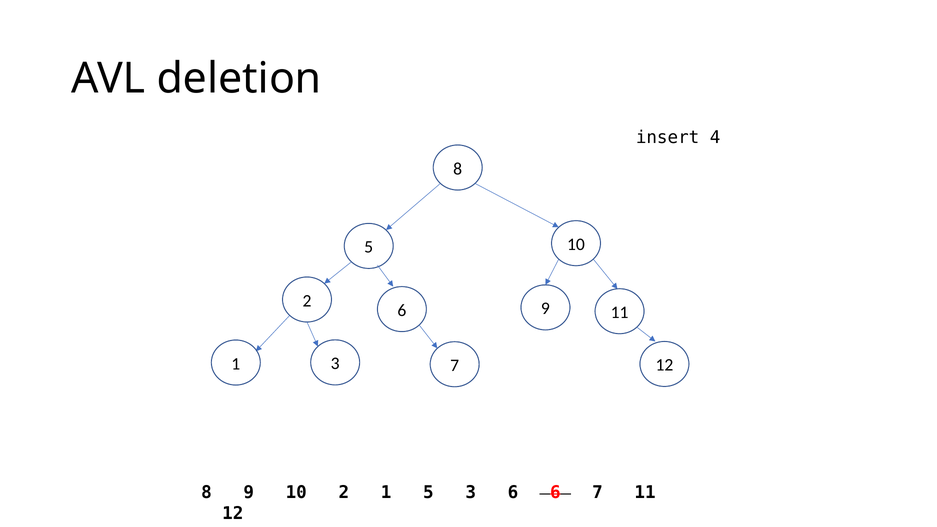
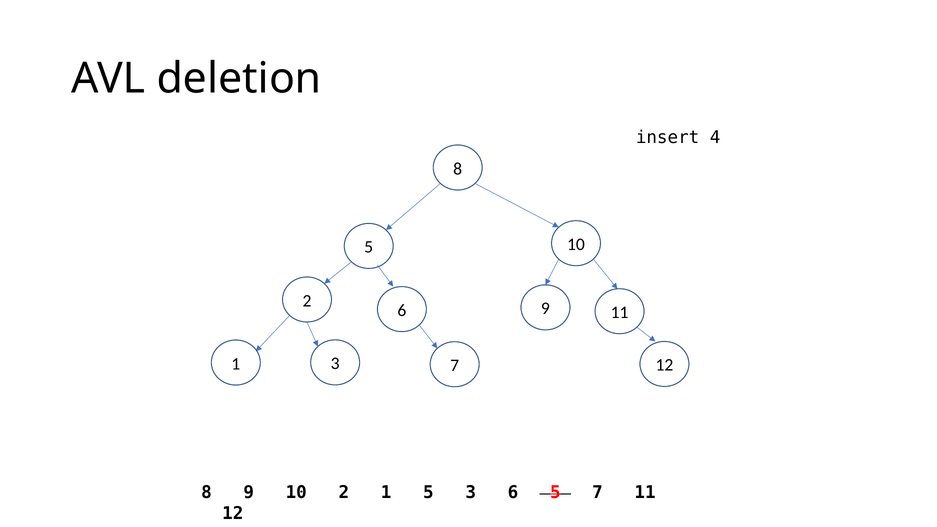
6 6: 6 -> 5
